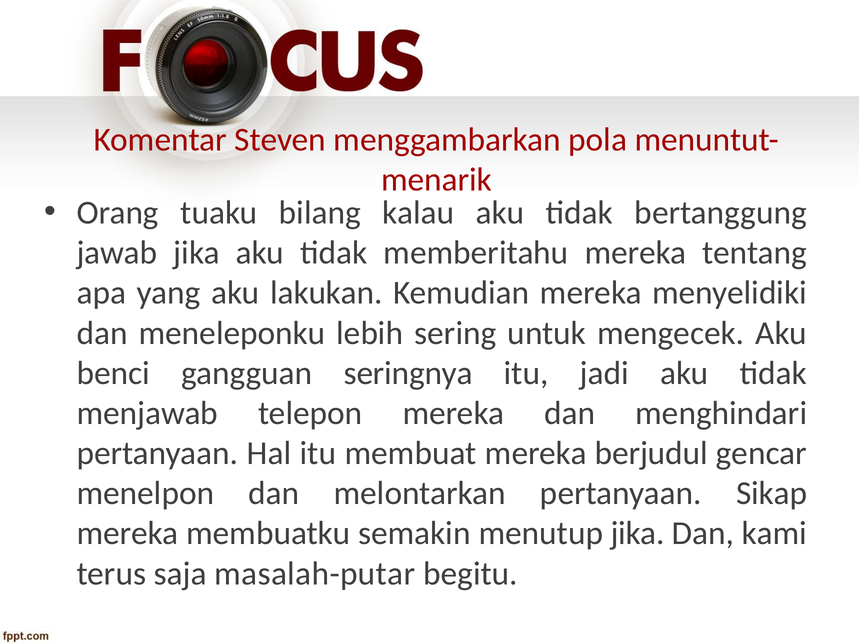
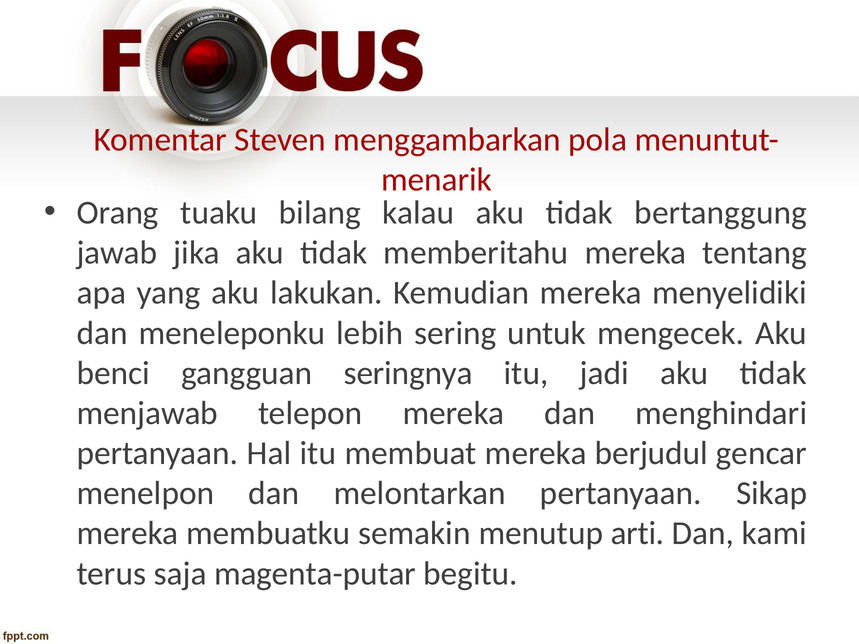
menutup jika: jika -> arti
masalah-putar: masalah-putar -> magenta-putar
